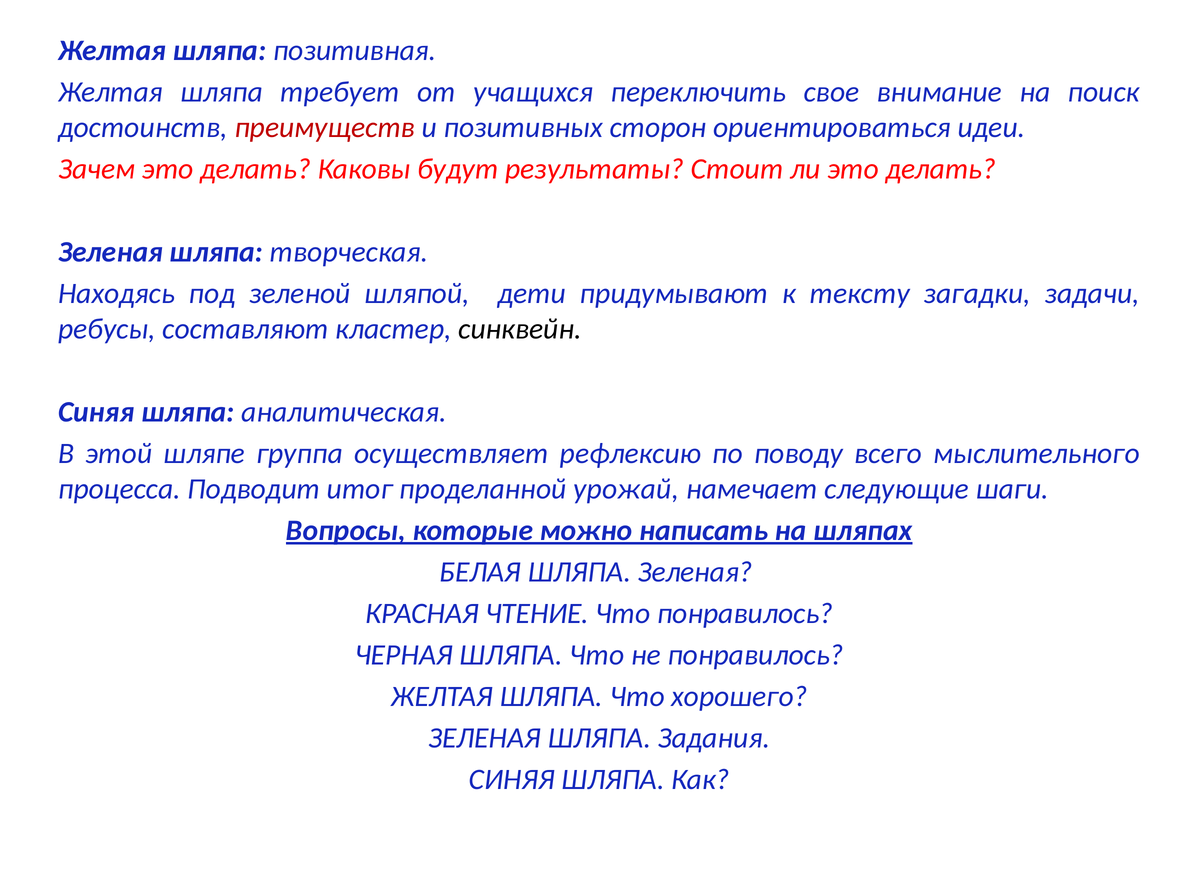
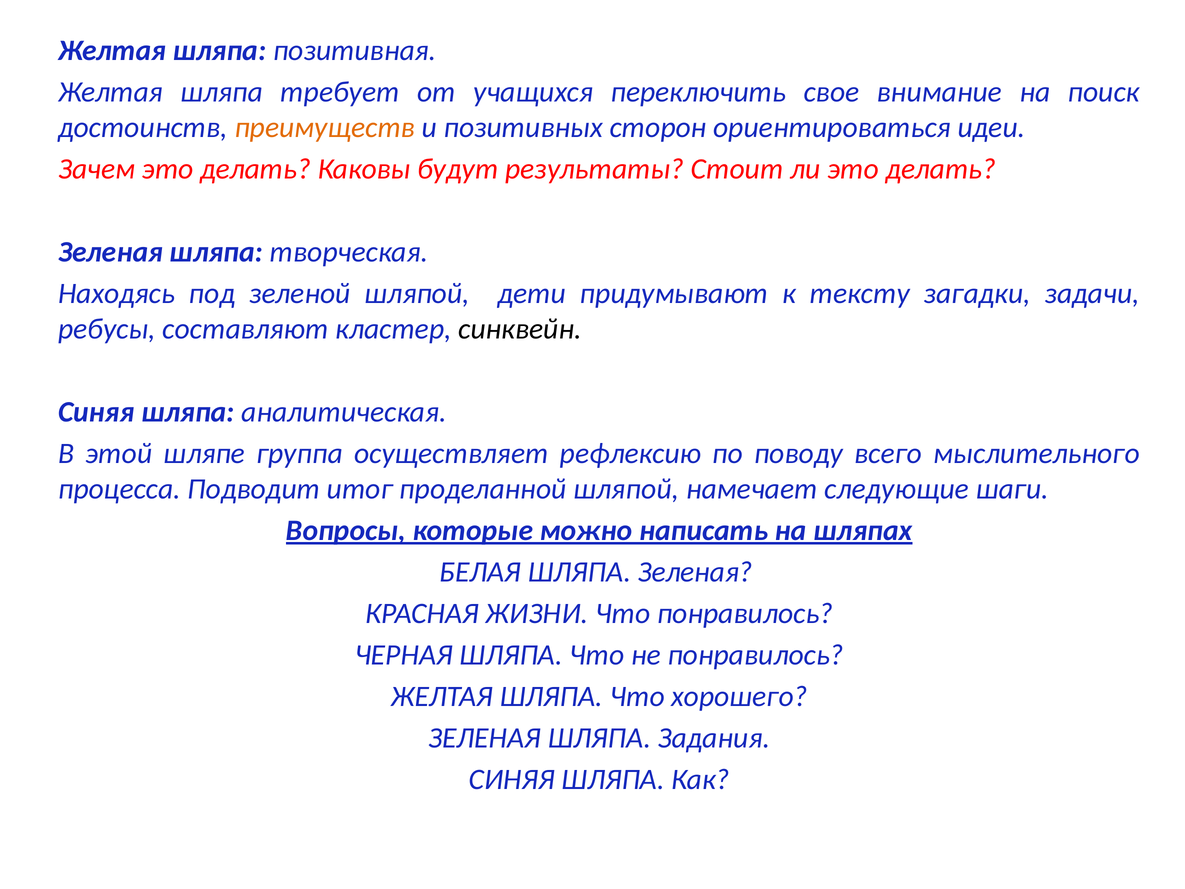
преимуществ colour: red -> orange
проделанной урожай: урожай -> шляпой
ЧТЕНИЕ: ЧТЕНИЕ -> ЖИЗНИ
